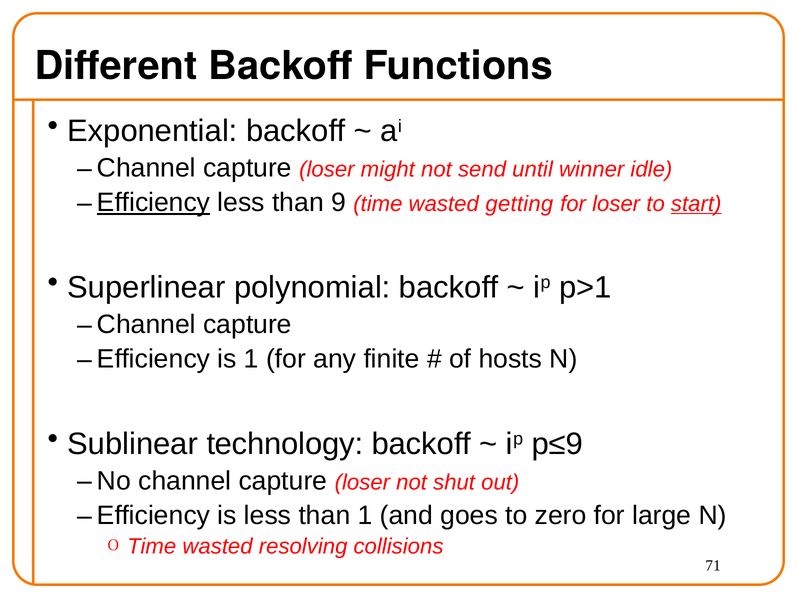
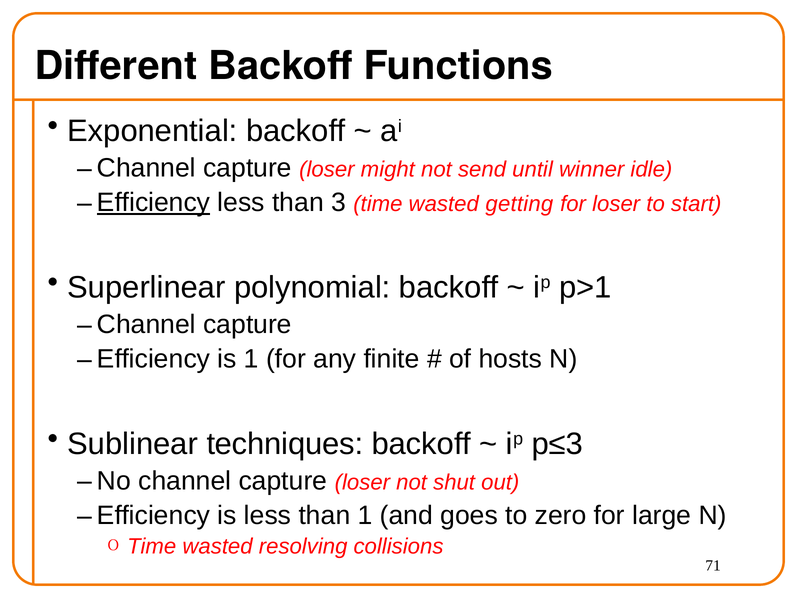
9: 9 -> 3
start underline: present -> none
technology: technology -> techniques
p≤9: p≤9 -> p≤3
